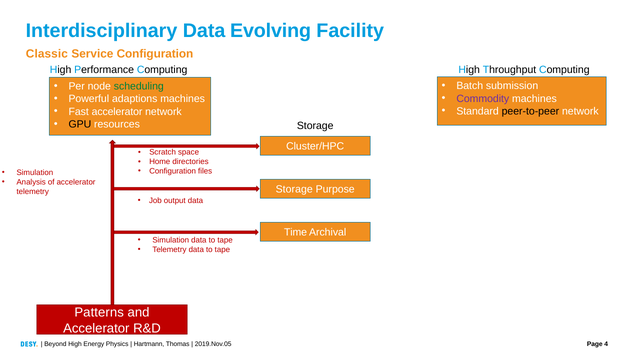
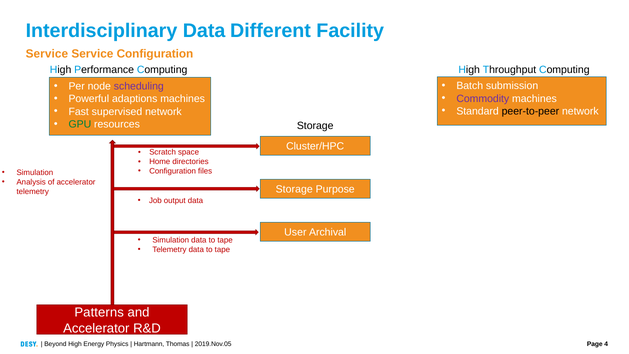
Evolving: Evolving -> Different
Classic at (47, 54): Classic -> Service
scheduling colour: green -> purple
Fast accelerator: accelerator -> supervised
GPU colour: black -> green
Time: Time -> User
